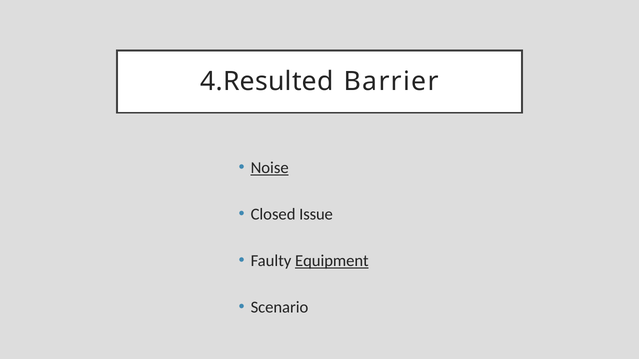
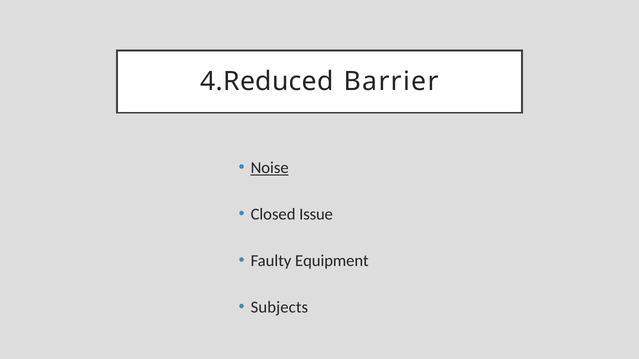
4.Resulted: 4.Resulted -> 4.Reduced
Equipment underline: present -> none
Scenario: Scenario -> Subjects
